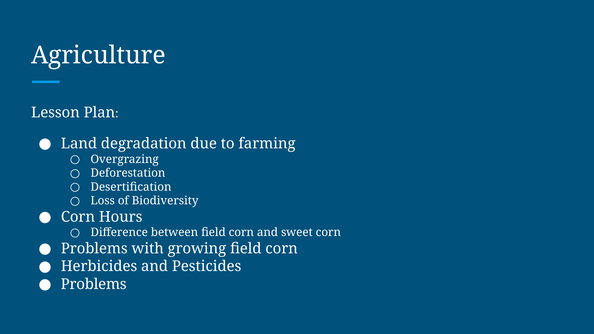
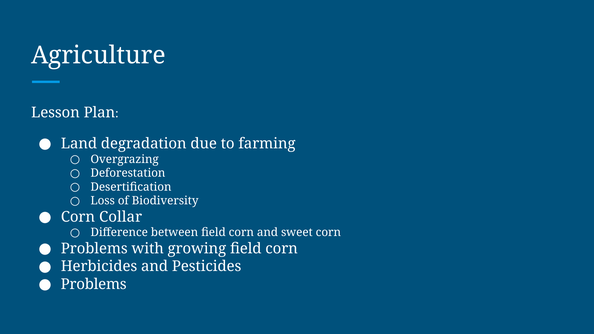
Hours: Hours -> Collar
